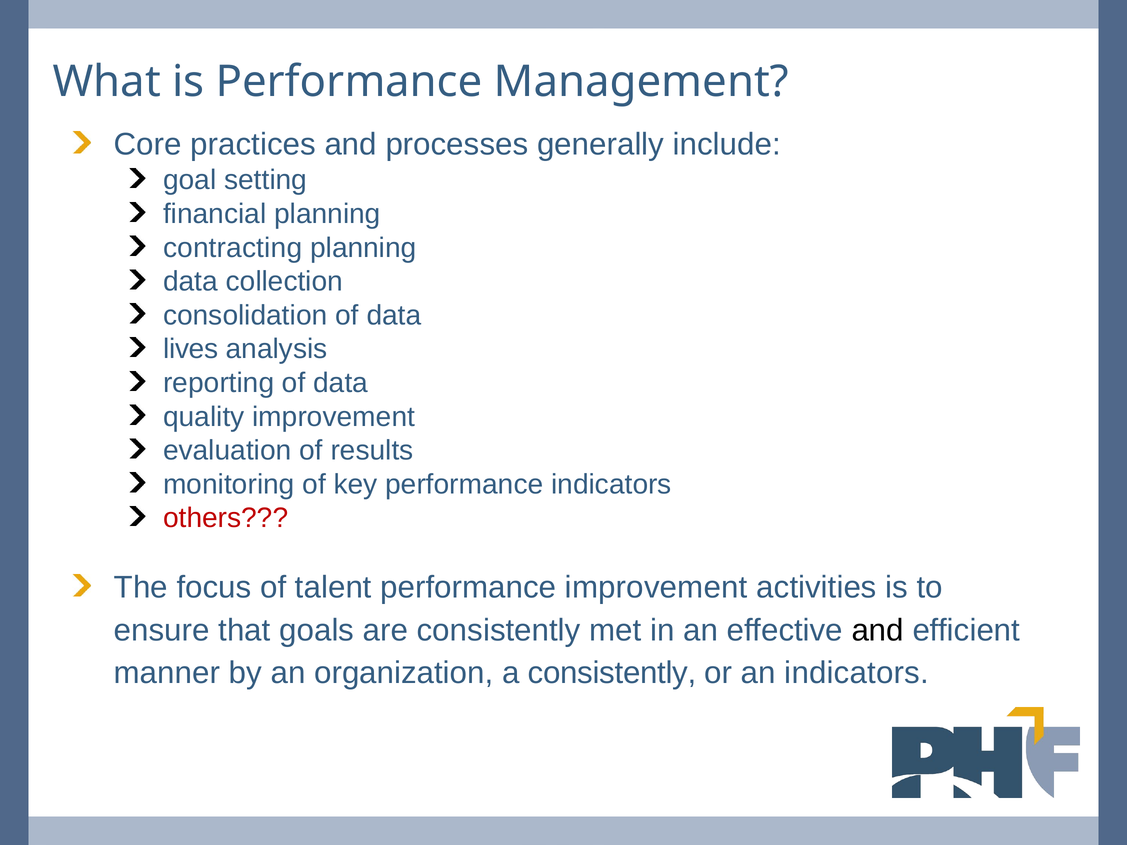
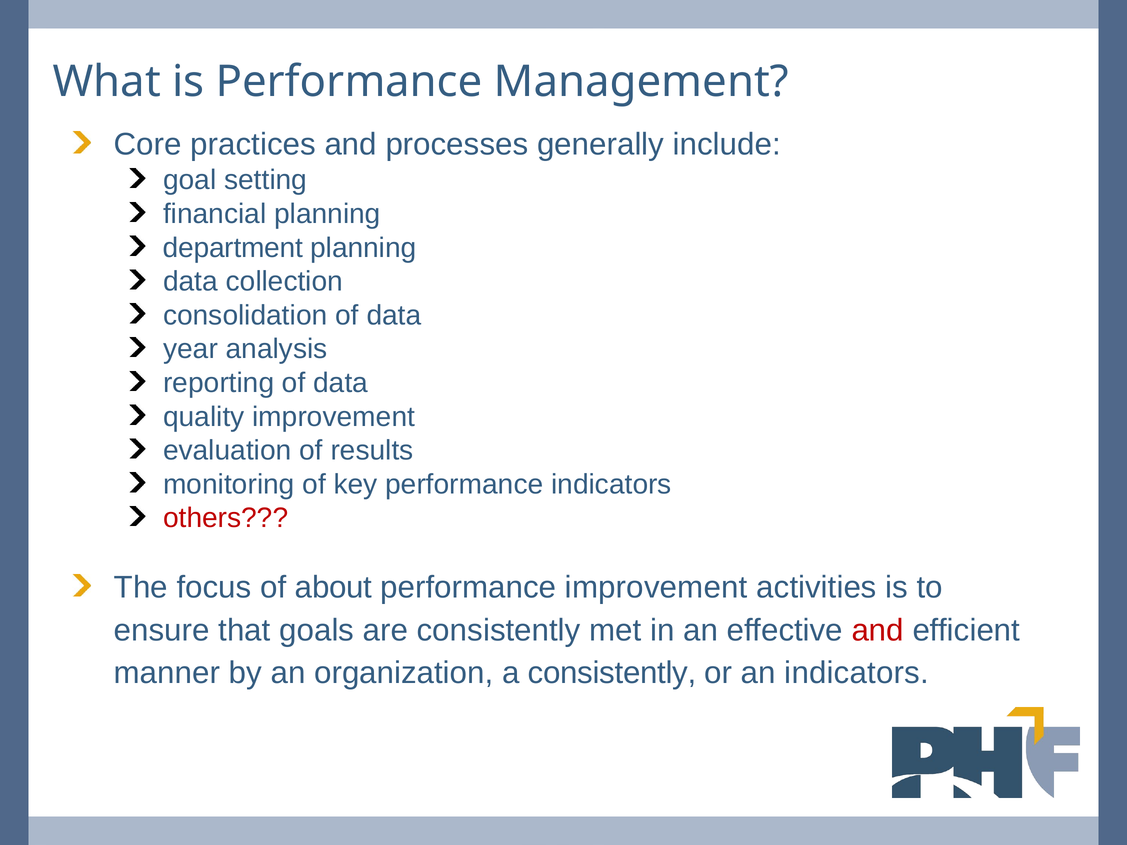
contracting: contracting -> department
lives: lives -> year
talent: talent -> about
and at (878, 630) colour: black -> red
